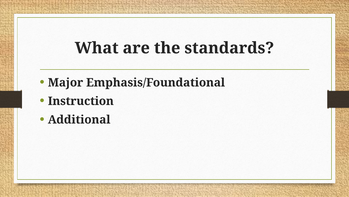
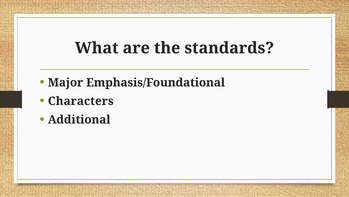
Instruction: Instruction -> Characters
